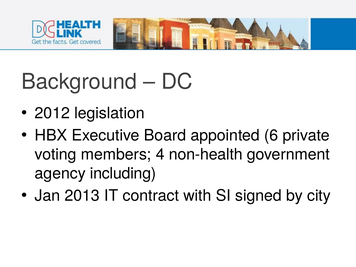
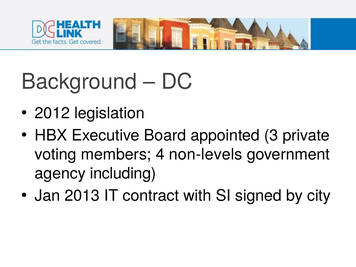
6: 6 -> 3
non-health: non-health -> non-levels
